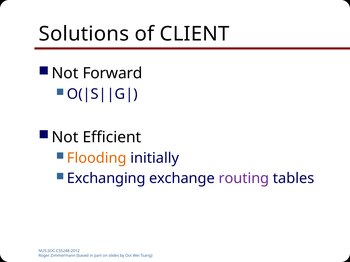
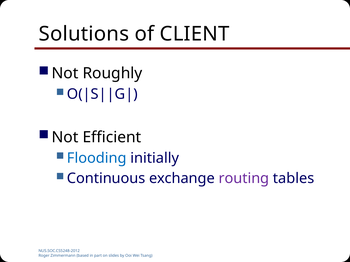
Forward: Forward -> Roughly
Flooding colour: orange -> blue
Exchanging: Exchanging -> Continuous
